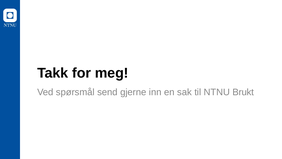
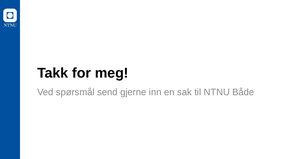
Brukt: Brukt -> Både
